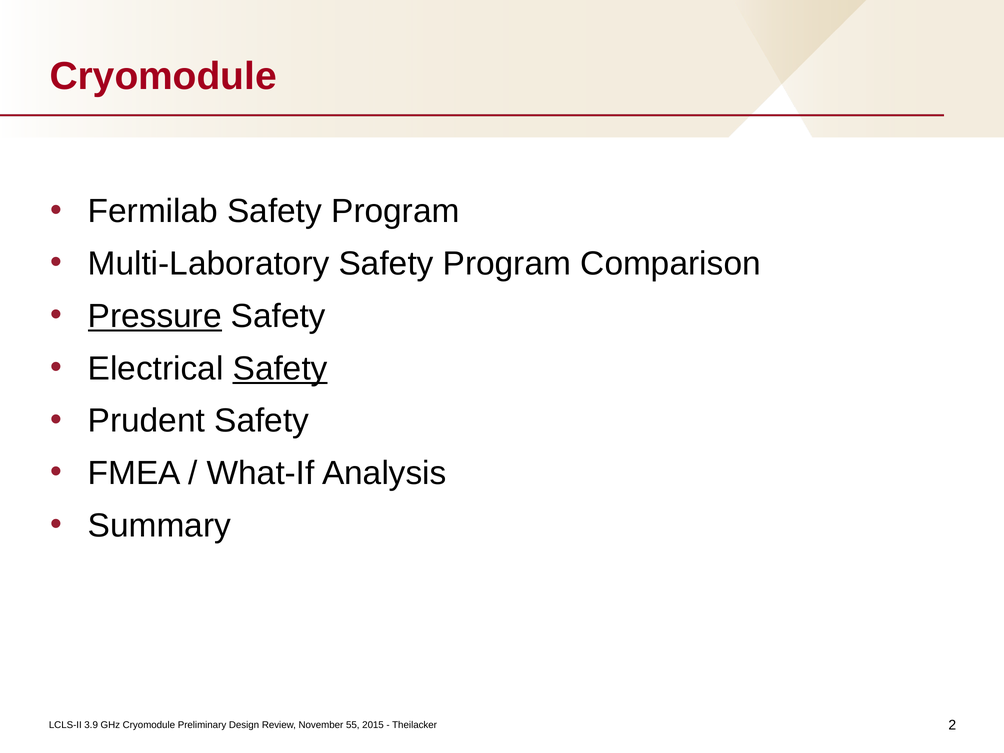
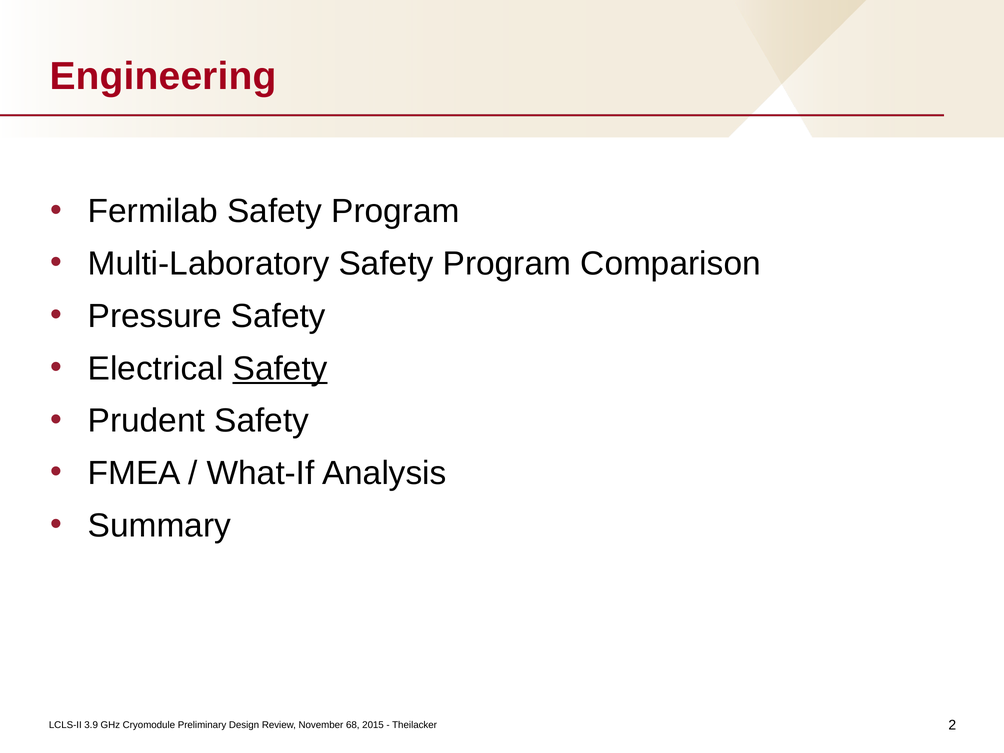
Cryomodule at (163, 76): Cryomodule -> Engineering
Pressure underline: present -> none
55: 55 -> 68
